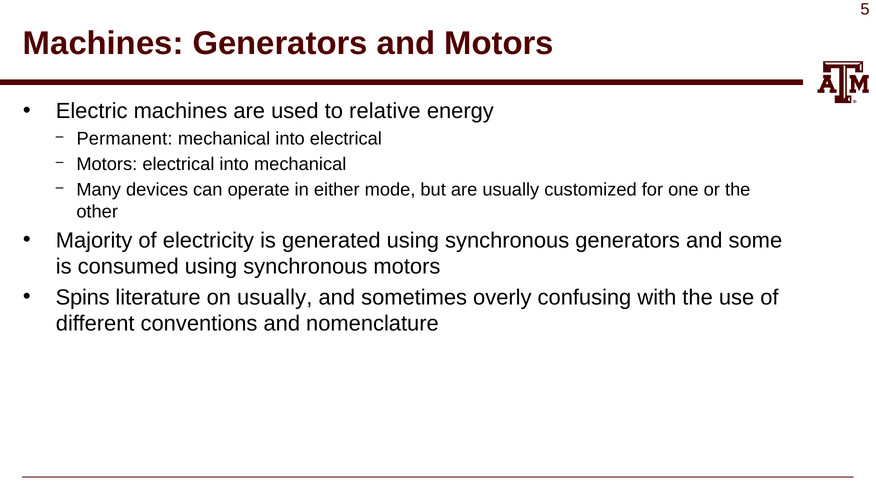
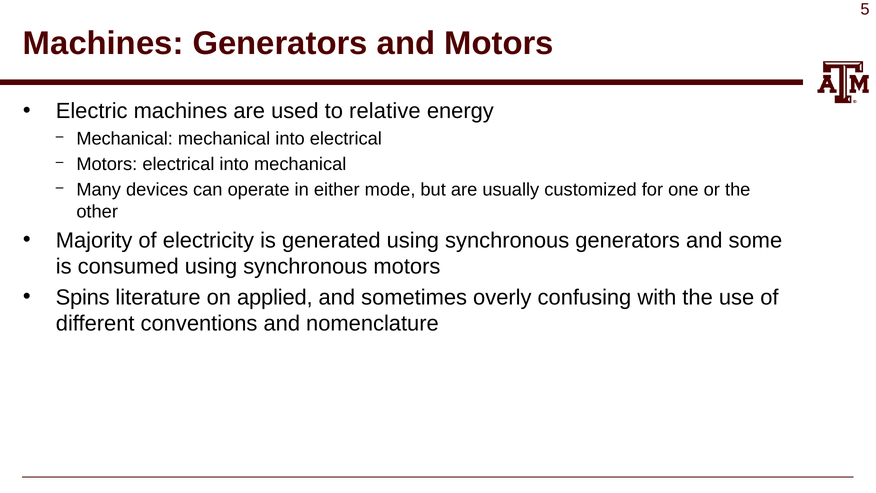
Permanent at (124, 139): Permanent -> Mechanical
on usually: usually -> applied
